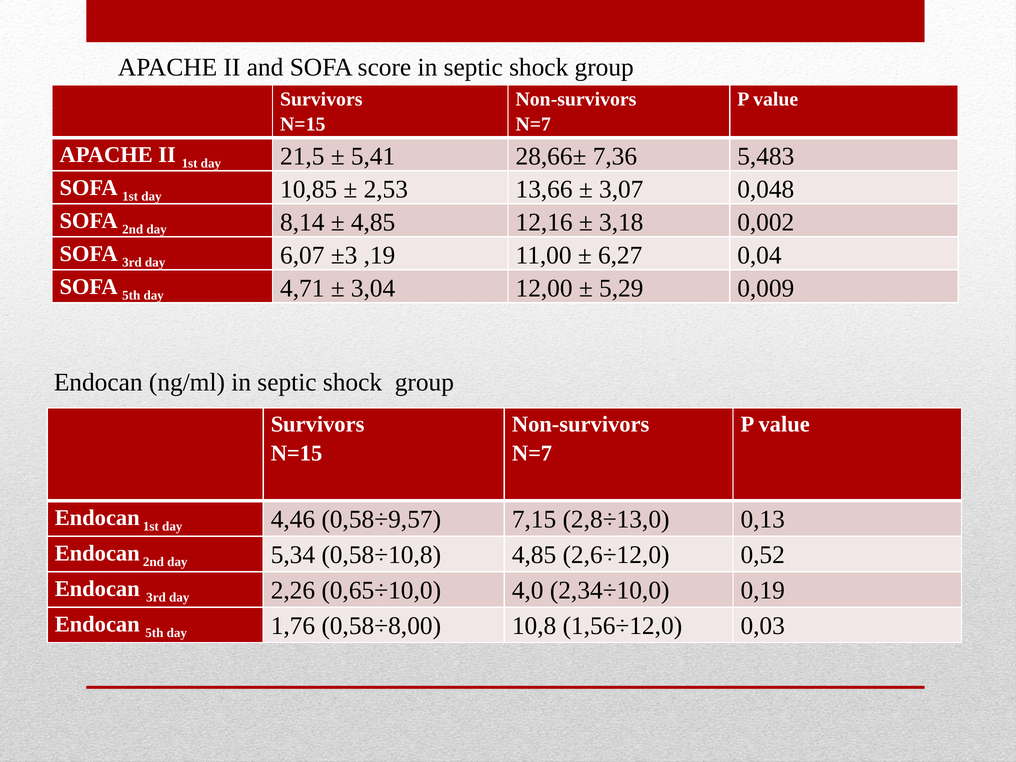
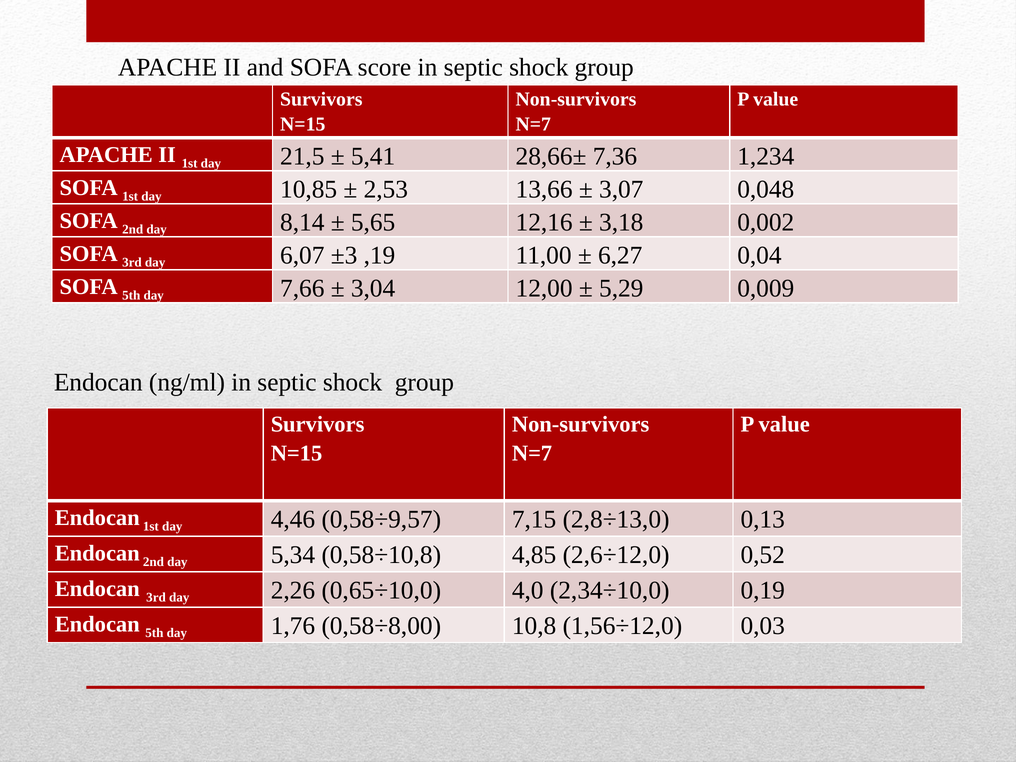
5,483: 5,483 -> 1,234
4,85 at (373, 222): 4,85 -> 5,65
4,71: 4,71 -> 7,66
